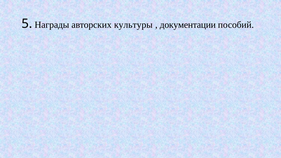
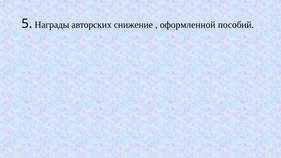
культуры: культуры -> снижение
документации: документации -> оформленной
